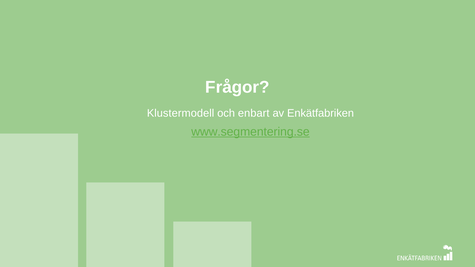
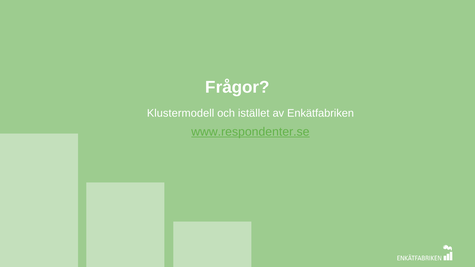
enbart: enbart -> istället
www.segmentering.se: www.segmentering.se -> www.respondenter.se
